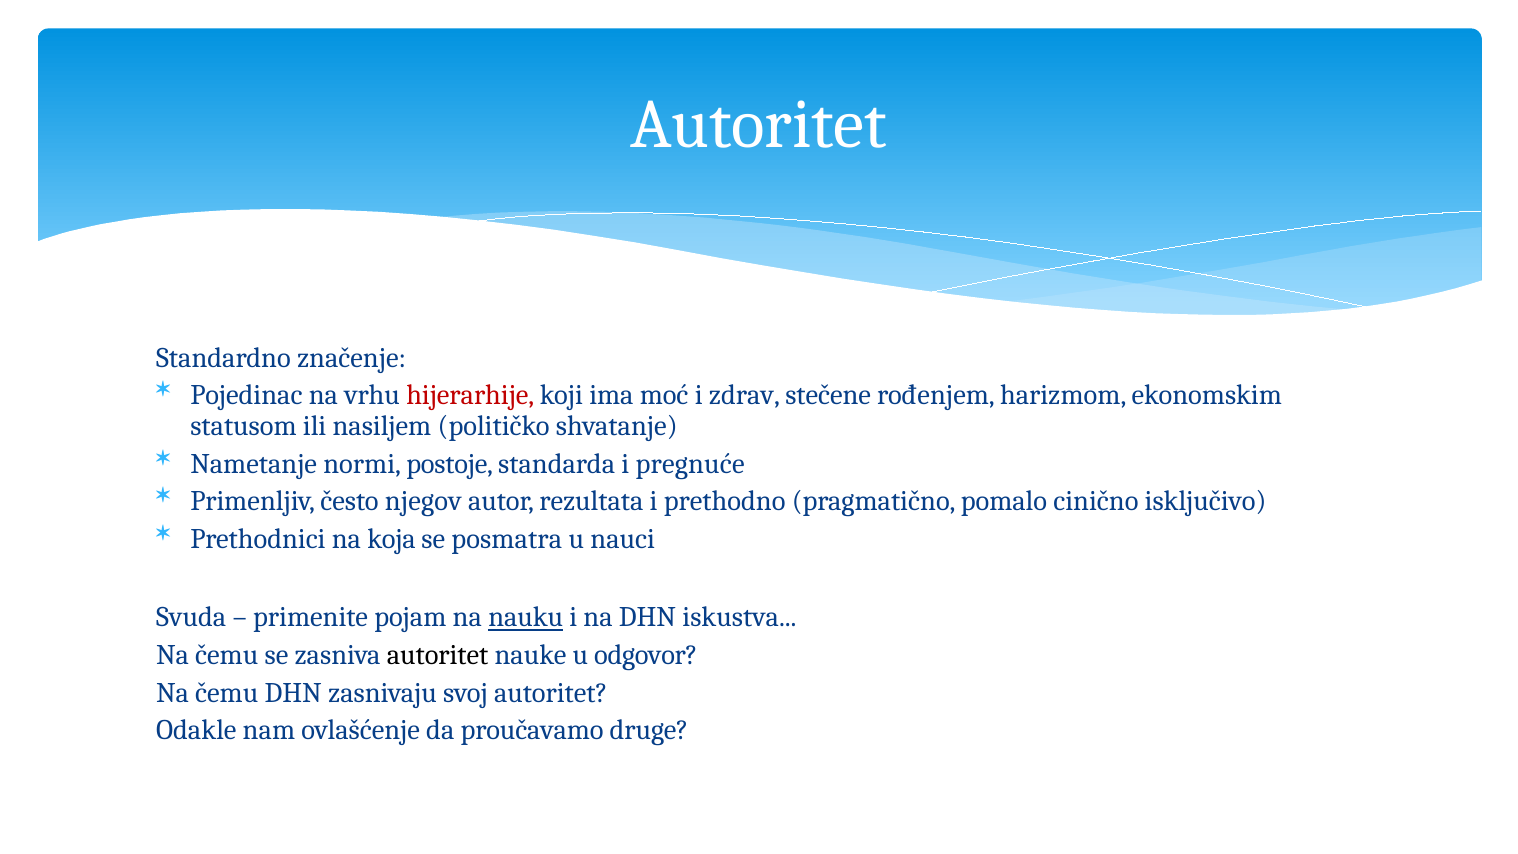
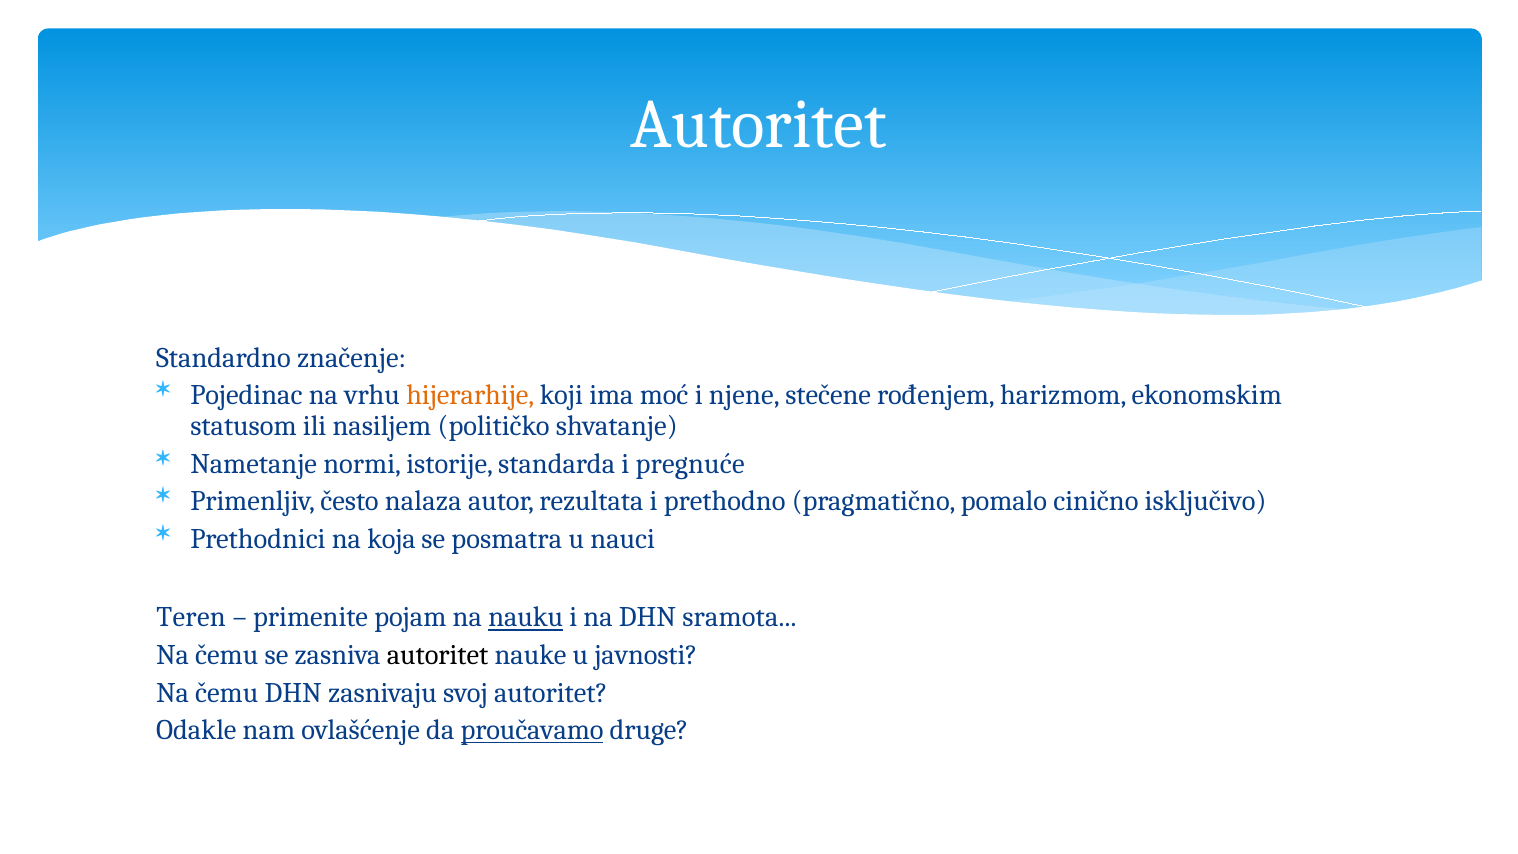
hijerarhije colour: red -> orange
zdrav: zdrav -> njene
postoje: postoje -> istorije
njegov: njegov -> nalaza
Svuda: Svuda -> Teren
iskustva: iskustva -> sramota
odgovor: odgovor -> javnosti
proučavamo underline: none -> present
